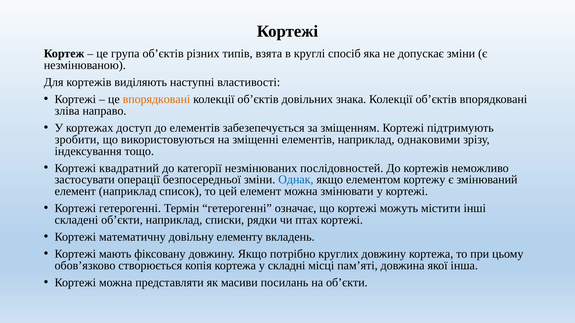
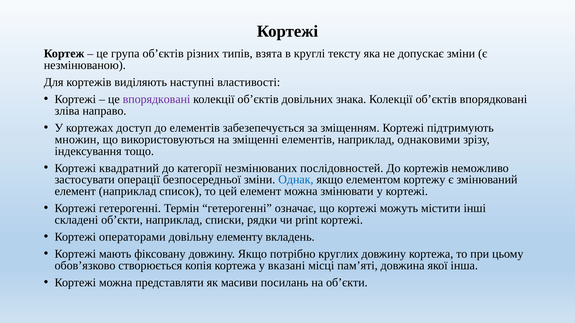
спосіб: спосіб -> тексту
впорядковані at (156, 99) colour: orange -> purple
зробити: зробити -> множин
птах: птах -> print
математичну: математичну -> операторами
складні: складні -> вказані
